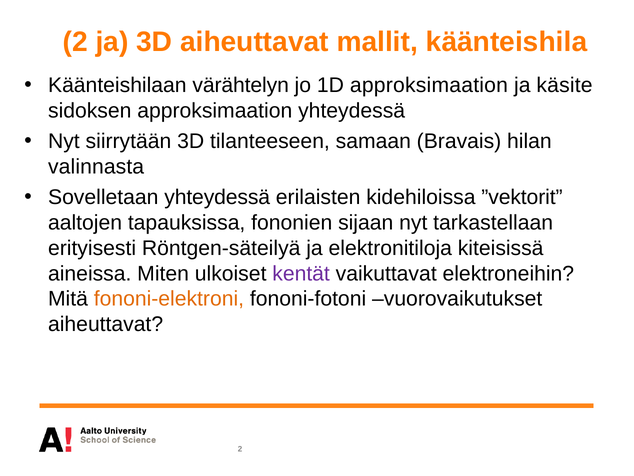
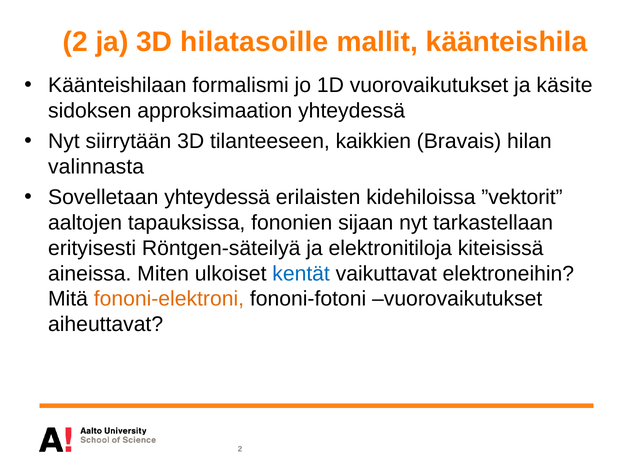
3D aiheuttavat: aiheuttavat -> hilatasoille
värähtelyn: värähtelyn -> formalismi
1D approksimaation: approksimaation -> vuorovaikutukset
samaan: samaan -> kaikkien
kentät colour: purple -> blue
